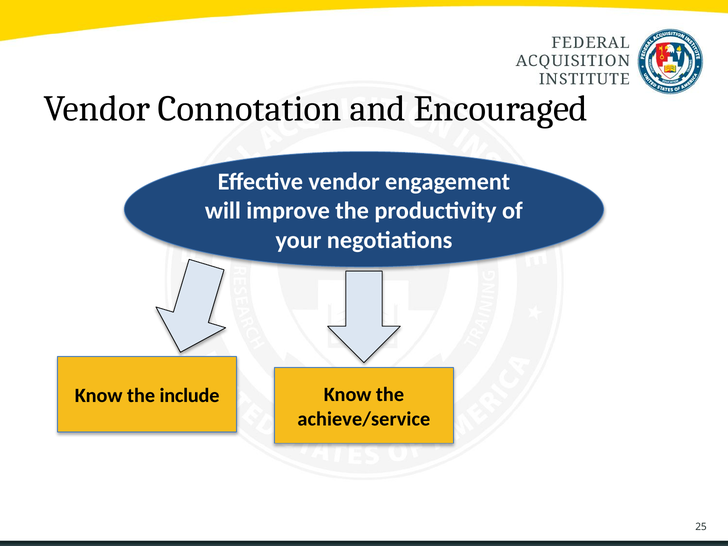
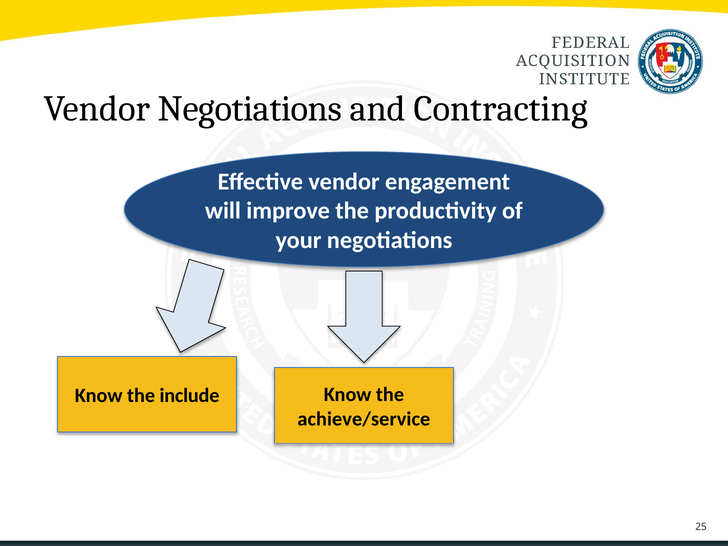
Vendor Connotation: Connotation -> Negotiations
Encouraged: Encouraged -> Contracting
